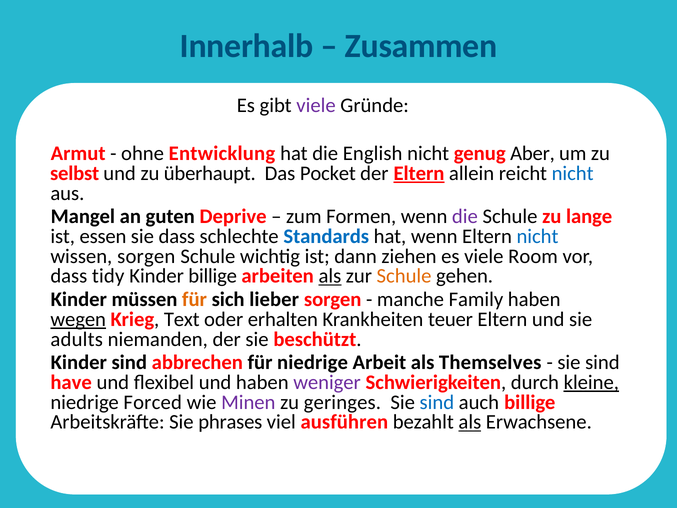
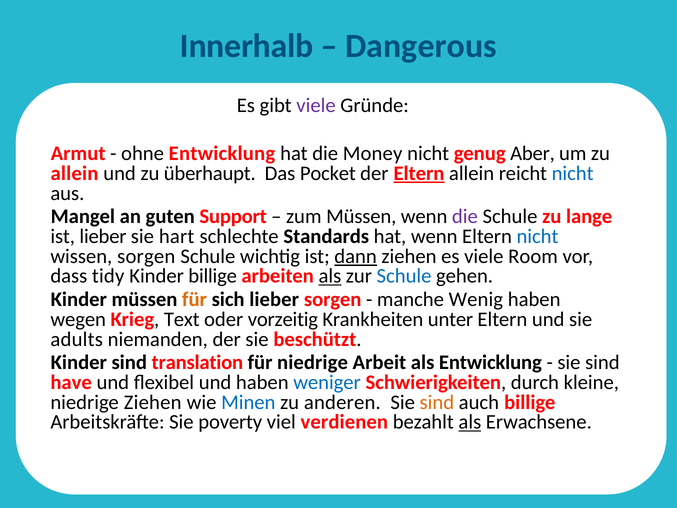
Zusammen: Zusammen -> Dangerous
English: English -> Money
selbst at (75, 173): selbst -> allein
Deprive: Deprive -> Support
zum Formen: Formen -> Müssen
ist essen: essen -> lieber
sie dass: dass -> hart
Standards colour: blue -> black
dann underline: none -> present
Schule at (404, 276) colour: orange -> blue
Family: Family -> Wenig
wegen underline: present -> none
erhalten: erhalten -> vorzeitig
teuer: teuer -> unter
abbrechen: abbrechen -> translation
als Themselves: Themselves -> Entwicklung
weniger colour: purple -> blue
kleine underline: present -> none
niedrige Forced: Forced -> Ziehen
Minen colour: purple -> blue
geringes: geringes -> anderen
sind at (437, 402) colour: blue -> orange
phrases: phrases -> poverty
ausführen: ausführen -> verdienen
